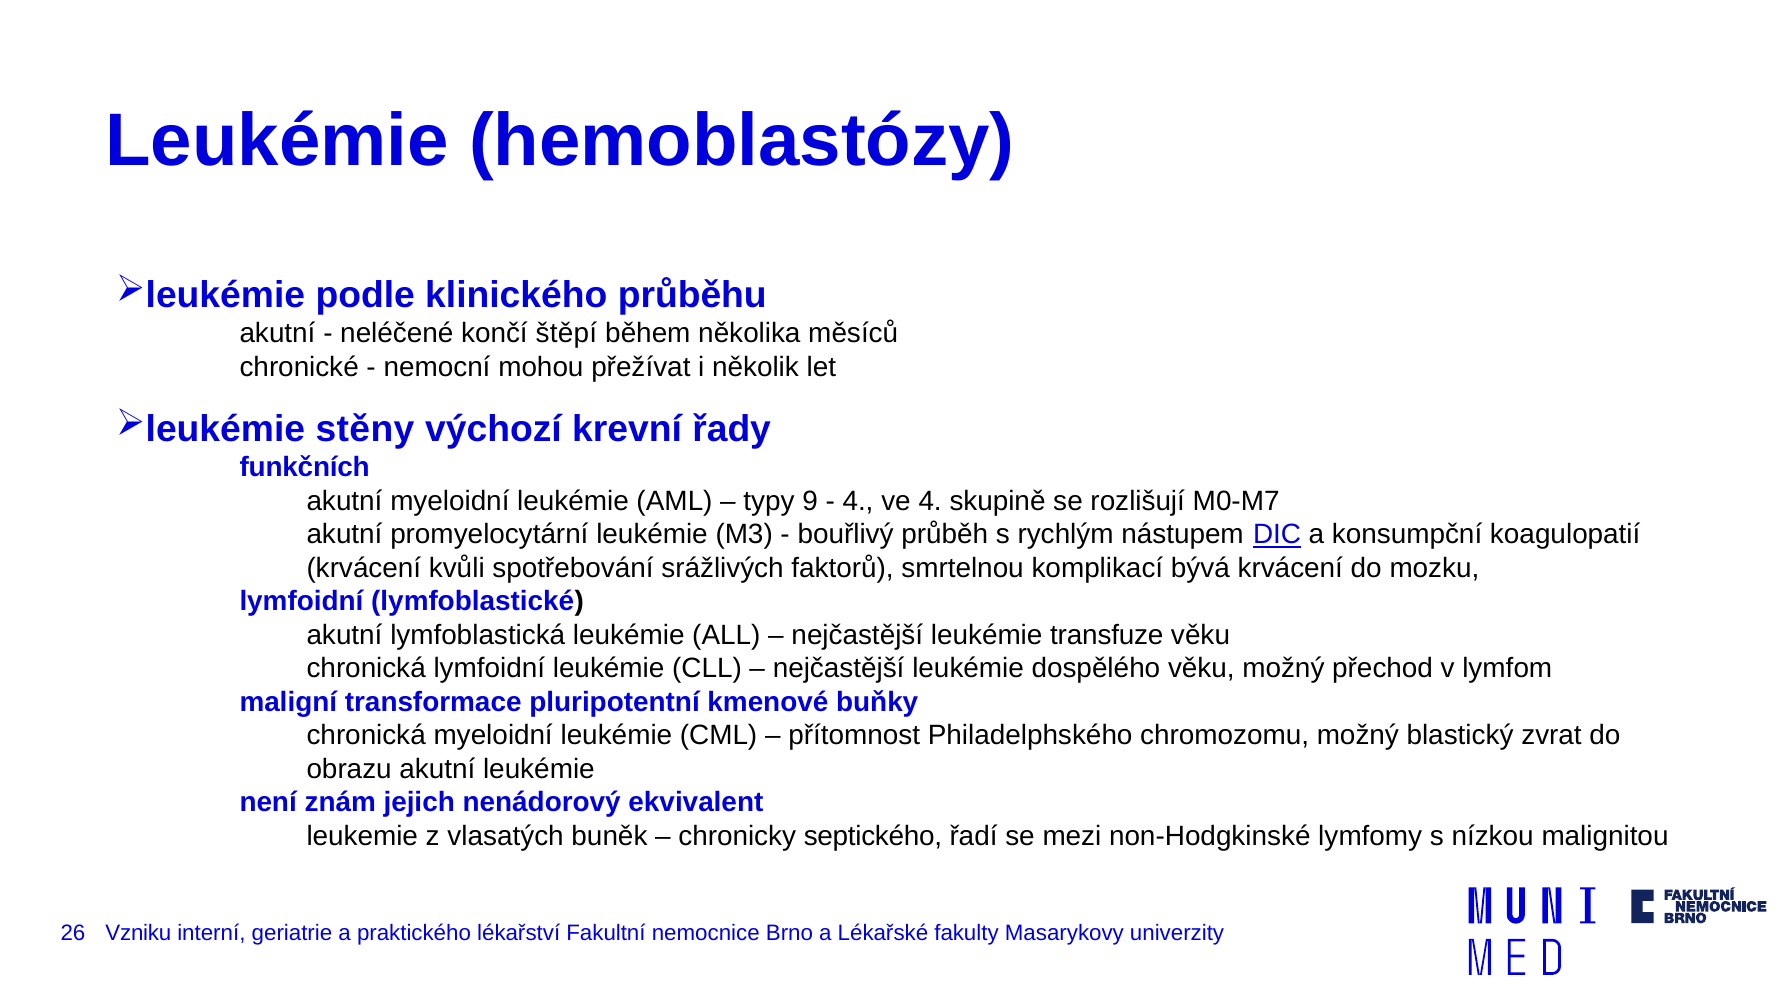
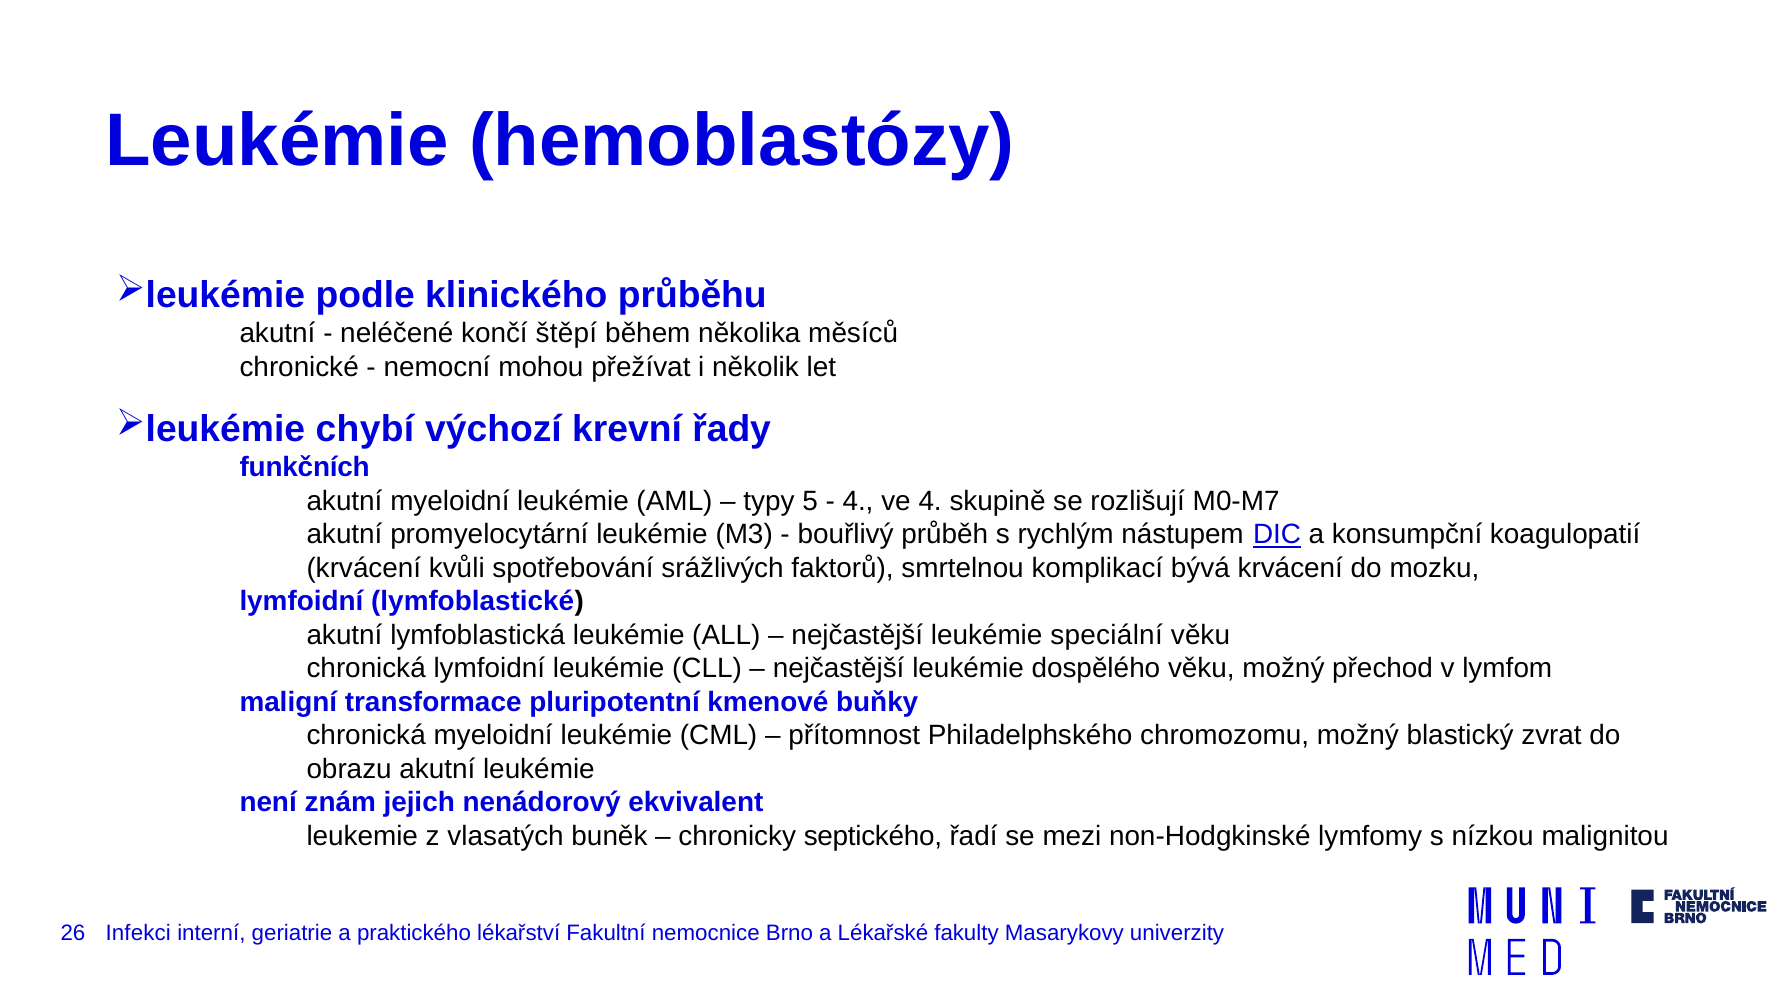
stěny: stěny -> chybí
9: 9 -> 5
transfuze: transfuze -> speciální
Vzniku: Vzniku -> Infekci
